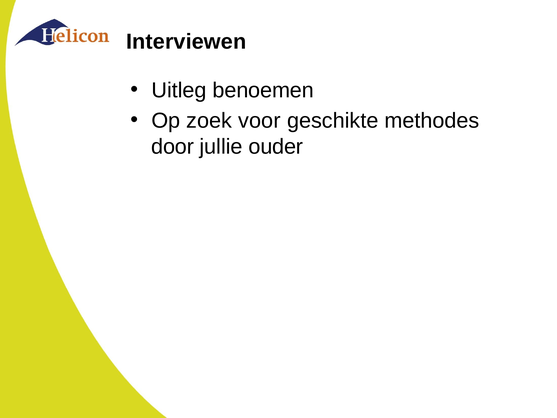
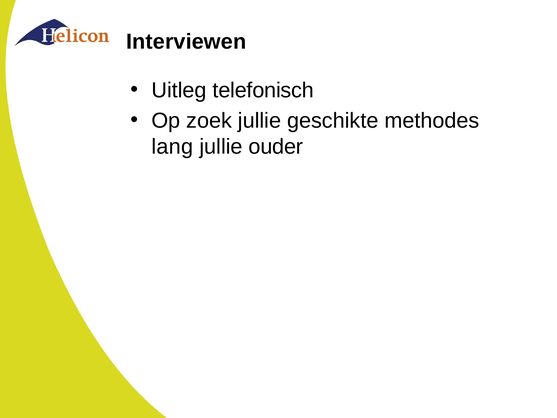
benoemen: benoemen -> telefonisch
zoek voor: voor -> jullie
door: door -> lang
